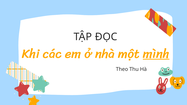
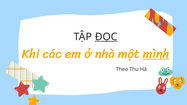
ĐỌC underline: none -> present
